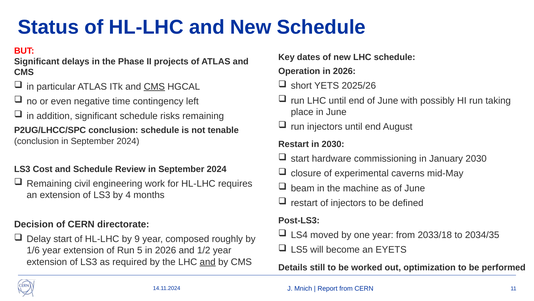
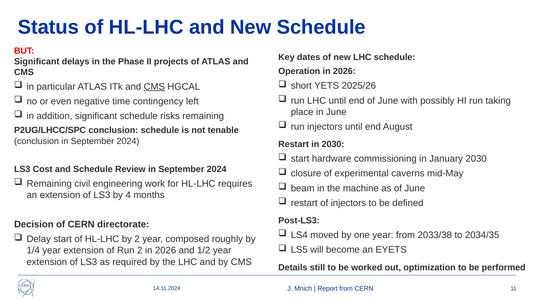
2033/18: 2033/18 -> 2033/38
by 9: 9 -> 2
1/6: 1/6 -> 1/4
Run 5: 5 -> 2
and at (208, 261) underline: present -> none
